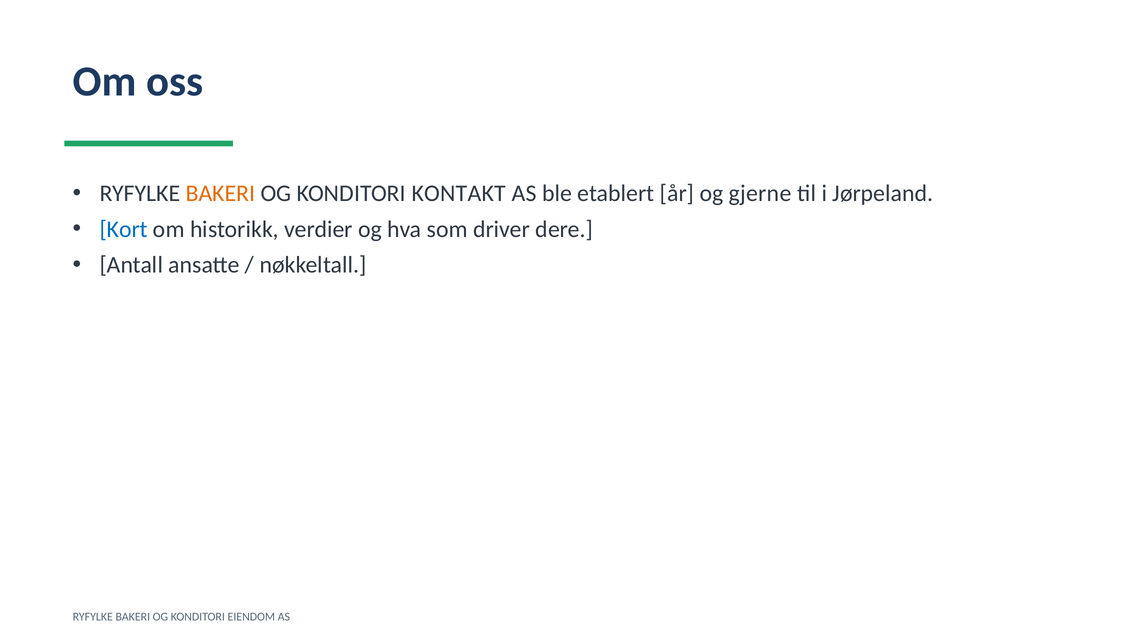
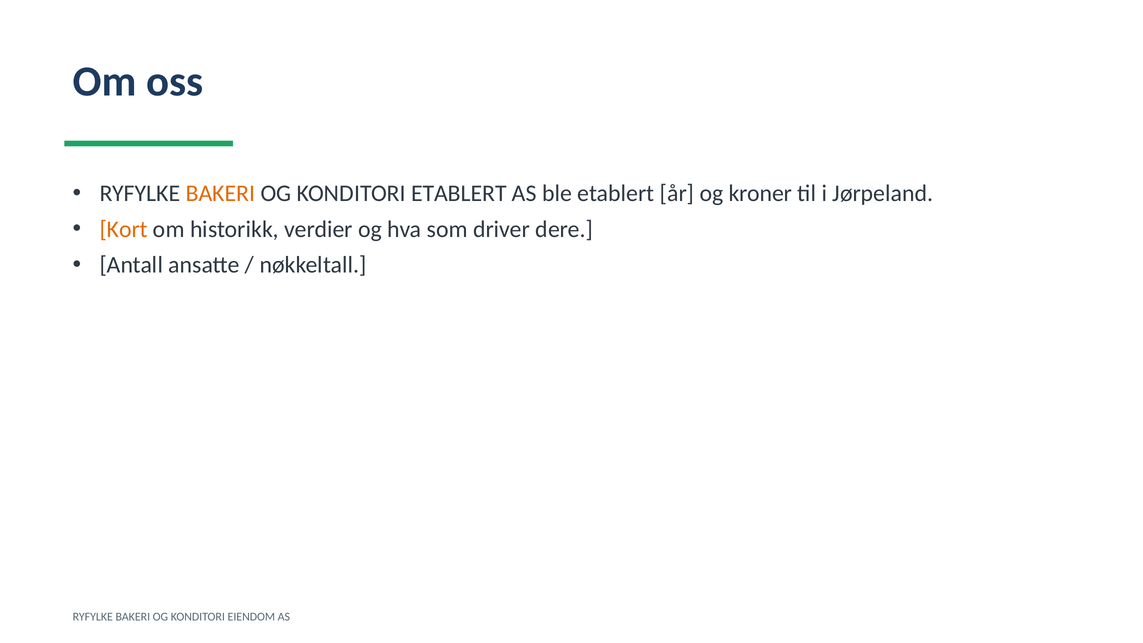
KONDITORI KONTAKT: KONTAKT -> ETABLERT
gjerne: gjerne -> kroner
Kort colour: blue -> orange
